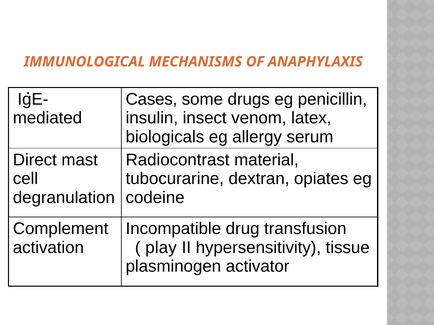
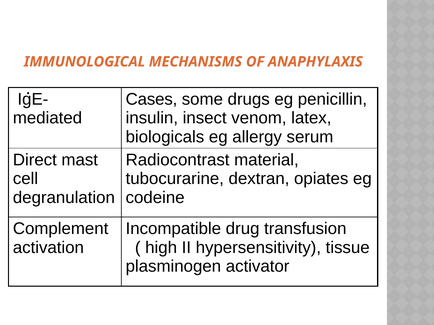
play: play -> high
